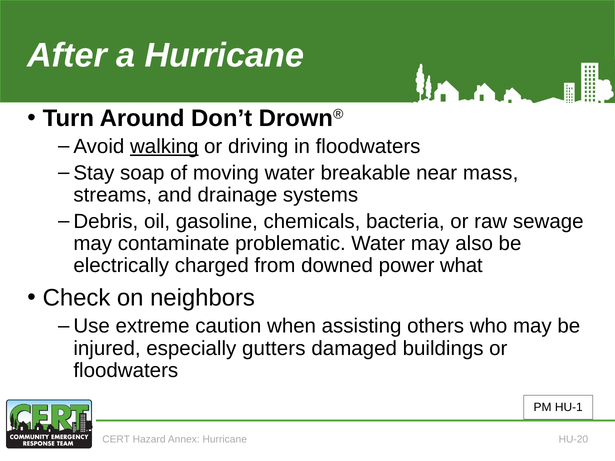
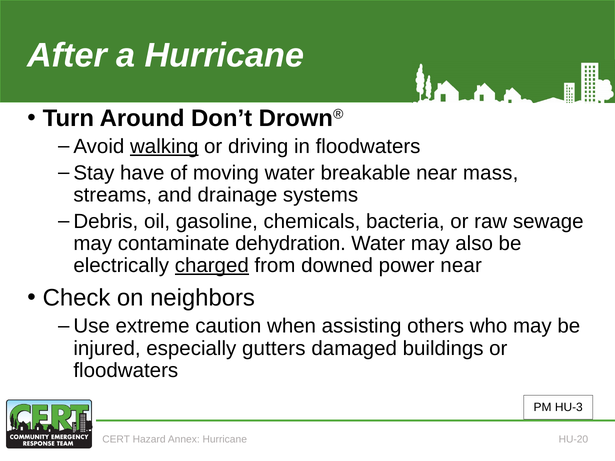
soap: soap -> have
problematic: problematic -> dehydration
charged underline: none -> present
power what: what -> near
HU-1: HU-1 -> HU-3
